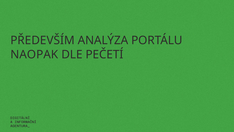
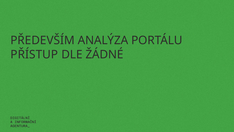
NAOPAK: NAOPAK -> PŘÍSTUP
PEČETÍ: PEČETÍ -> ŽÁDNÉ
